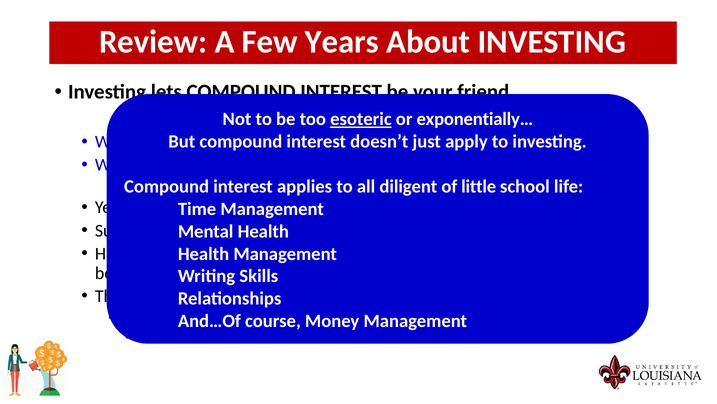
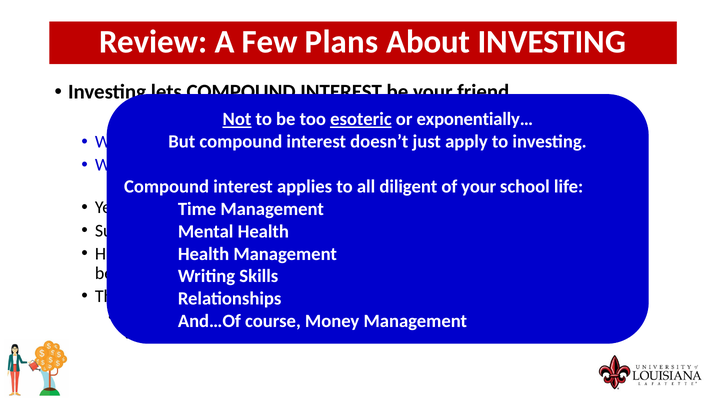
Few Years: Years -> Plans
Not at (237, 119) underline: none -> present
of little: little -> your
